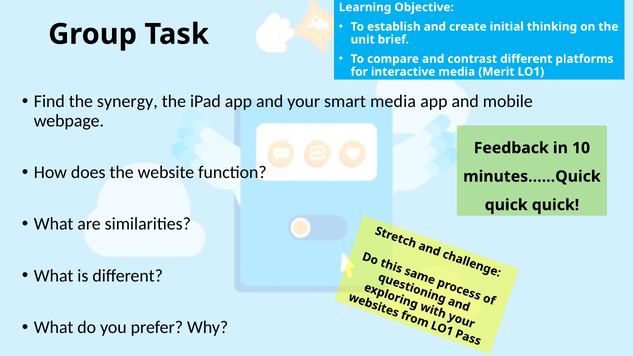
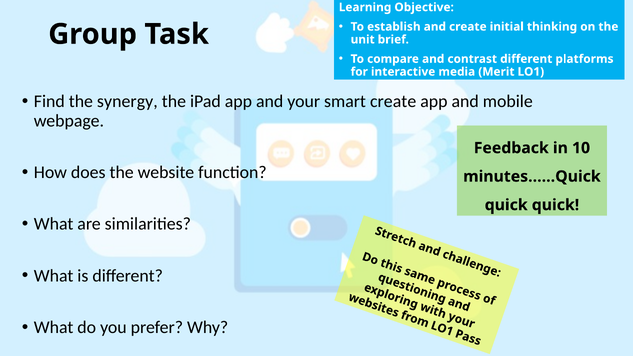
smart media: media -> create
